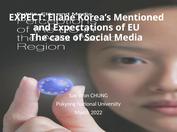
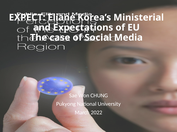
Mentioned: Mentioned -> Ministerial
